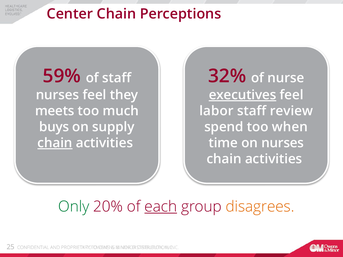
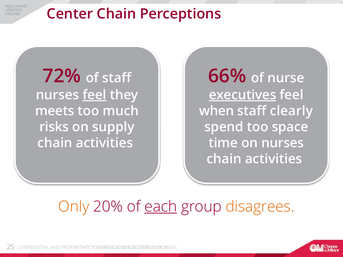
59%: 59% -> 72%
32%: 32% -> 66%
feel at (94, 95) underline: none -> present
labor: labor -> when
review: review -> clearly
buys: buys -> risks
when: when -> space
chain at (55, 143) underline: present -> none
Only colour: green -> orange
